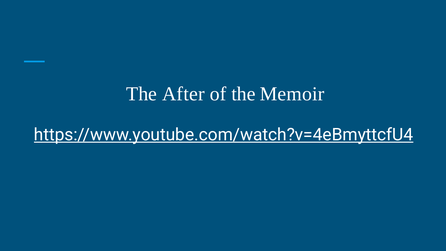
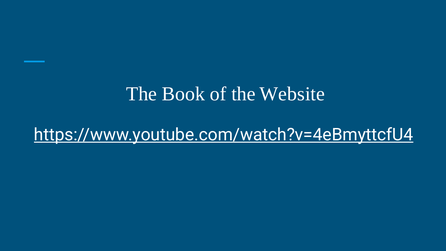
After: After -> Book
Memoir: Memoir -> Website
